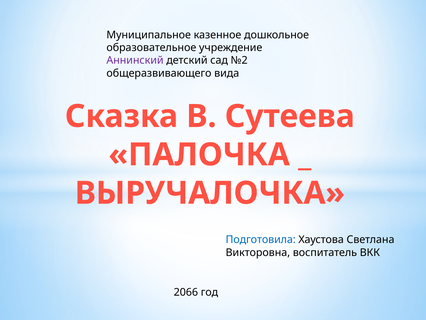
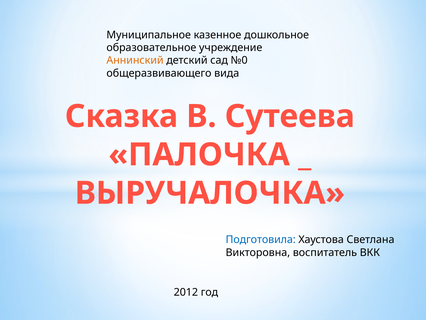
Аннинский colour: purple -> orange
№2: №2 -> №0
2066: 2066 -> 2012
